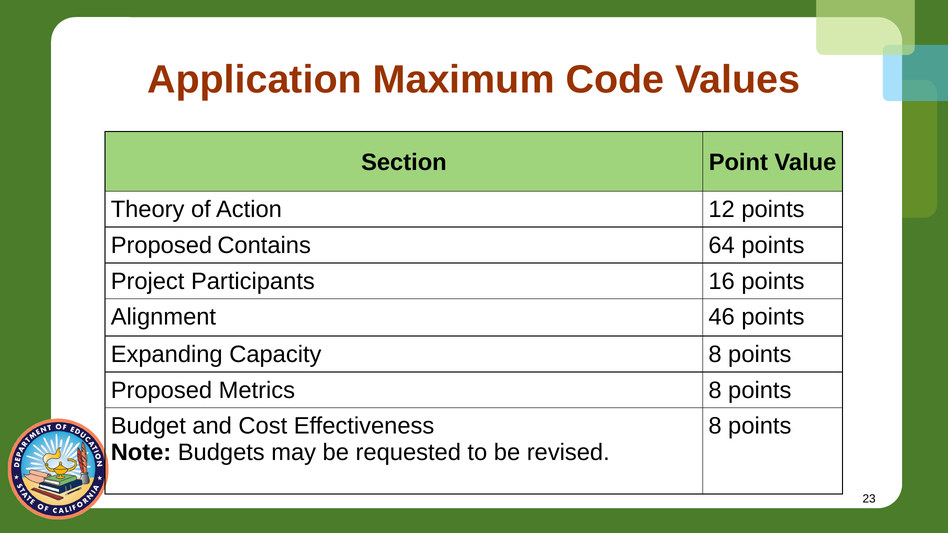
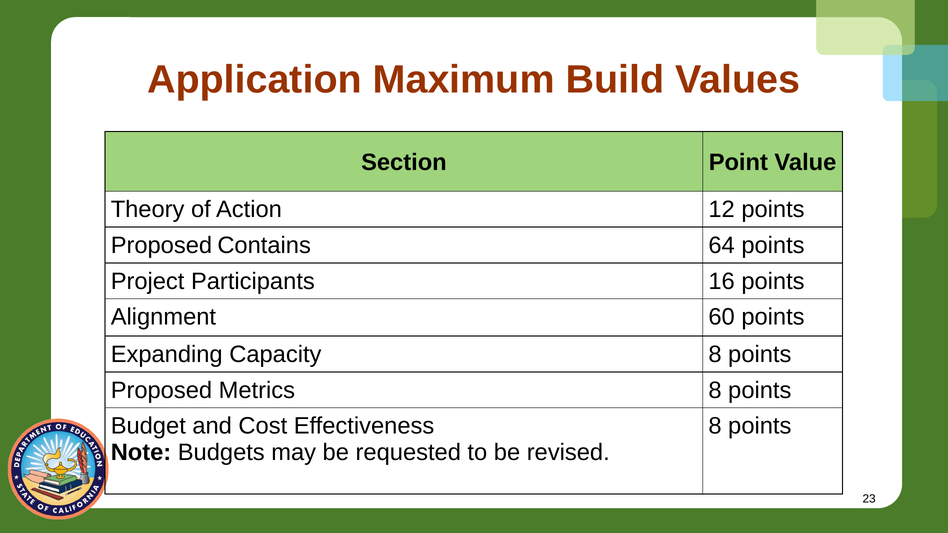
Code: Code -> Build
46: 46 -> 60
